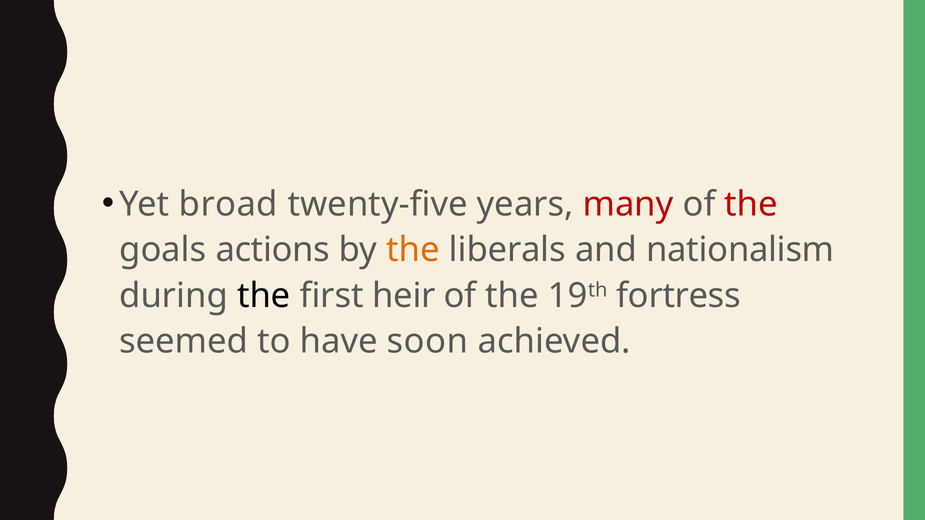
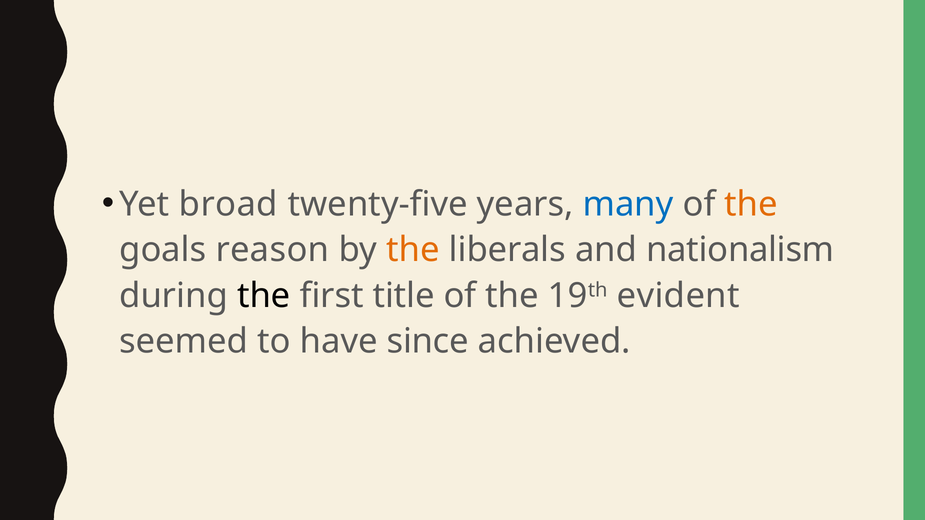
many colour: red -> blue
the at (751, 204) colour: red -> orange
actions: actions -> reason
heir: heir -> title
fortress: fortress -> evident
soon: soon -> since
